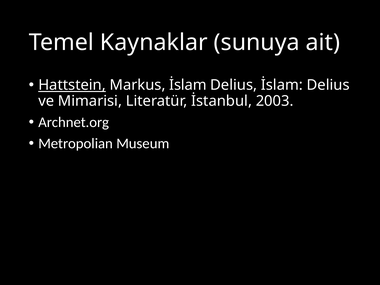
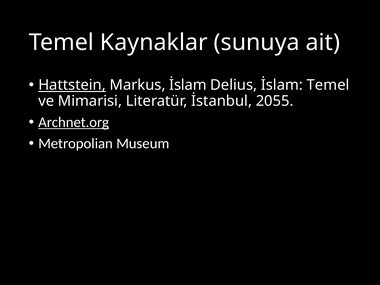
Delius İslam Delius: Delius -> Temel
2003: 2003 -> 2055
Archnet.org underline: none -> present
